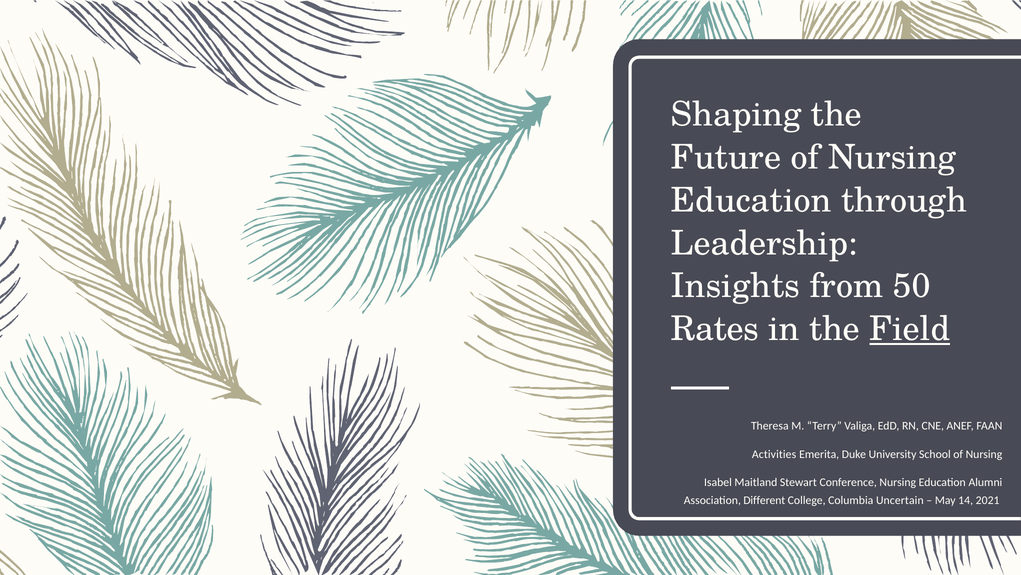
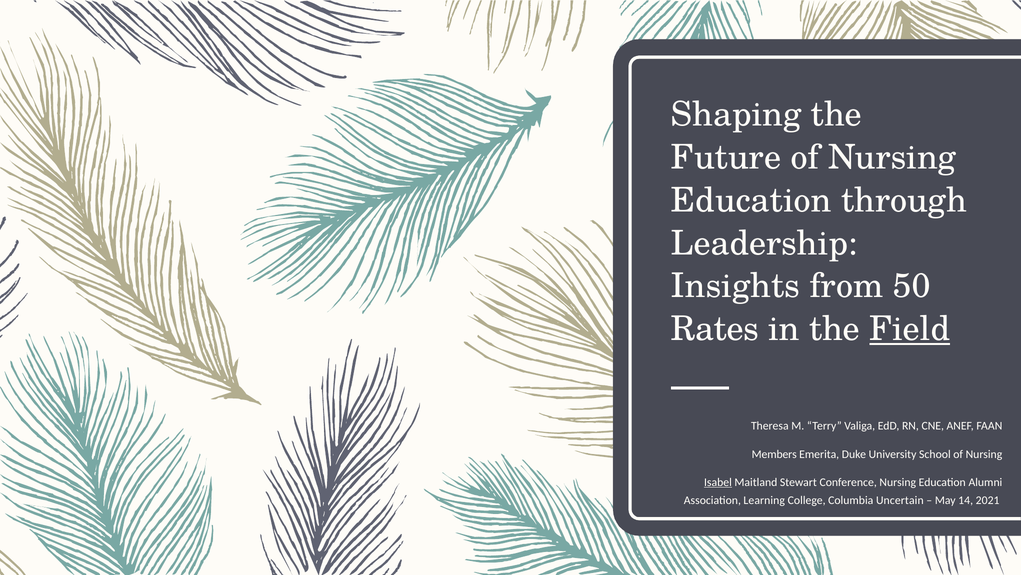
Activities: Activities -> Members
Isabel underline: none -> present
Different: Different -> Learning
